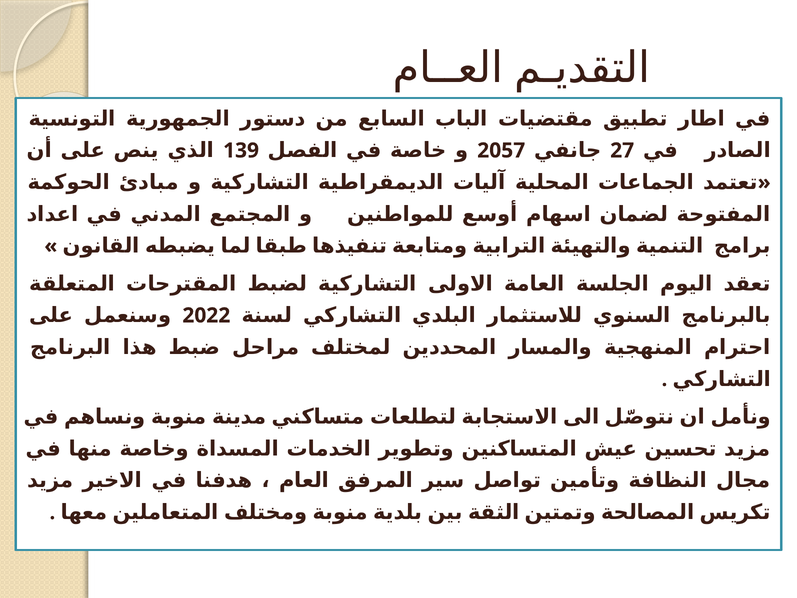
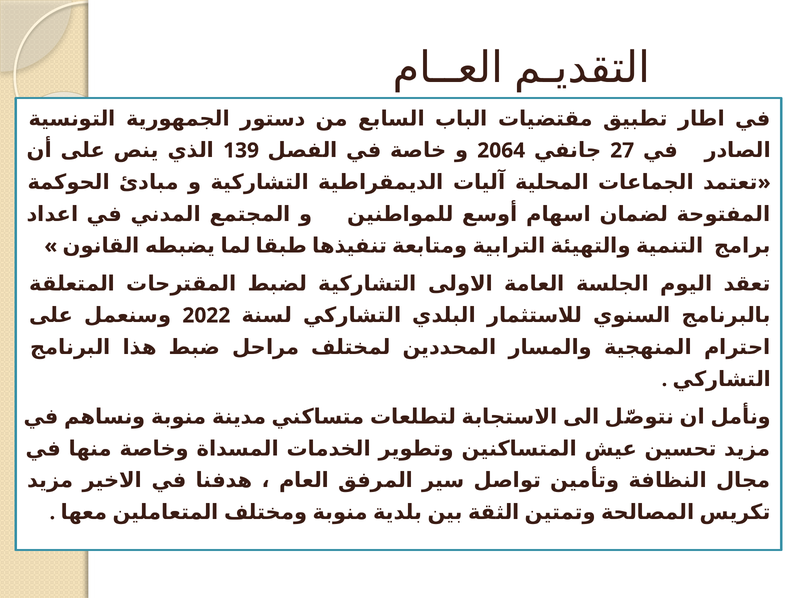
2057: 2057 -> 2064
